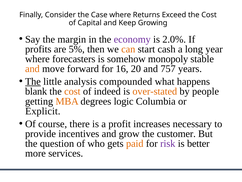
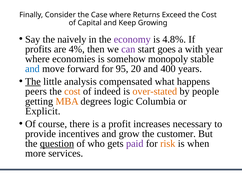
margin: margin -> naively
2.0%: 2.0% -> 4.8%
5%: 5% -> 4%
can colour: orange -> purple
cash: cash -> goes
long: long -> with
forecasters: forecasters -> economies
and at (32, 69) colour: orange -> blue
16: 16 -> 95
757: 757 -> 400
compounded: compounded -> compensated
blank: blank -> peers
question underline: none -> present
paid colour: orange -> purple
risk colour: purple -> orange
better: better -> when
